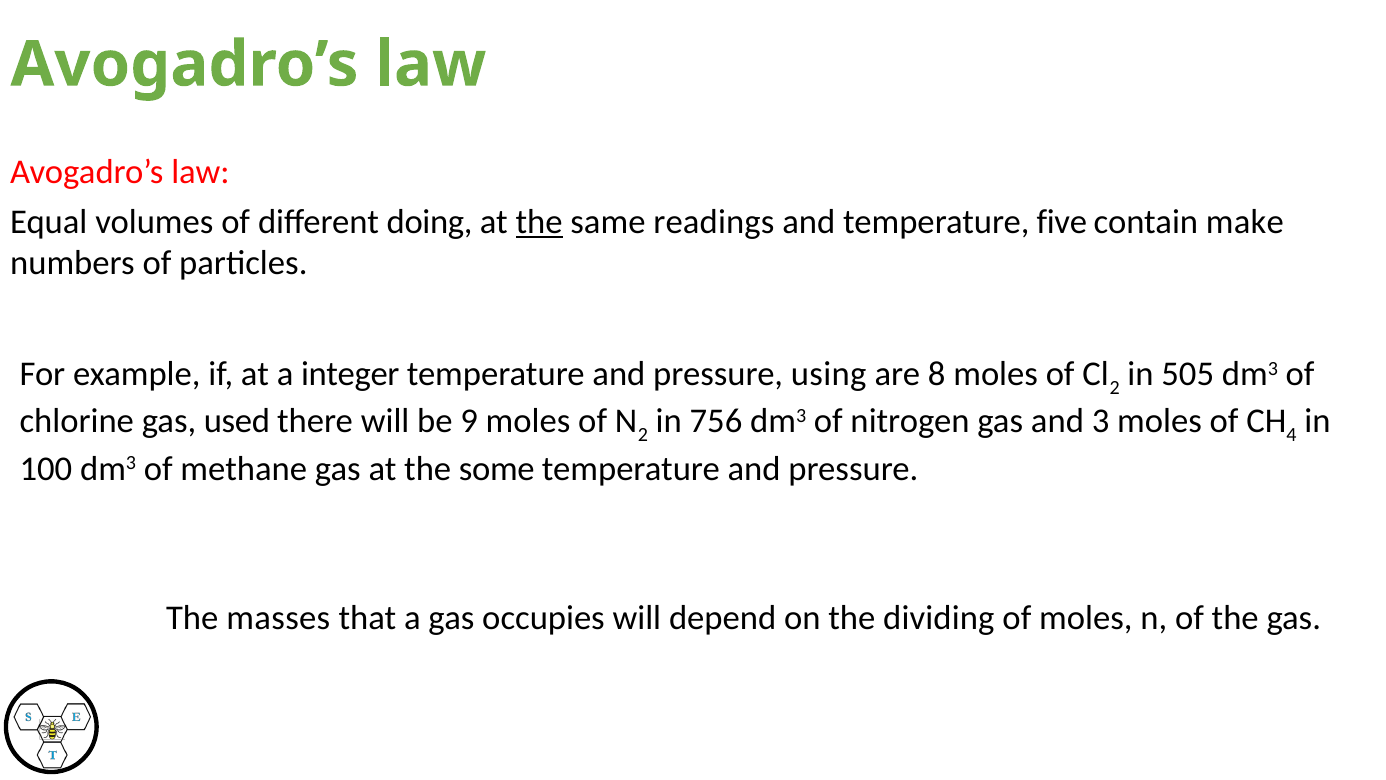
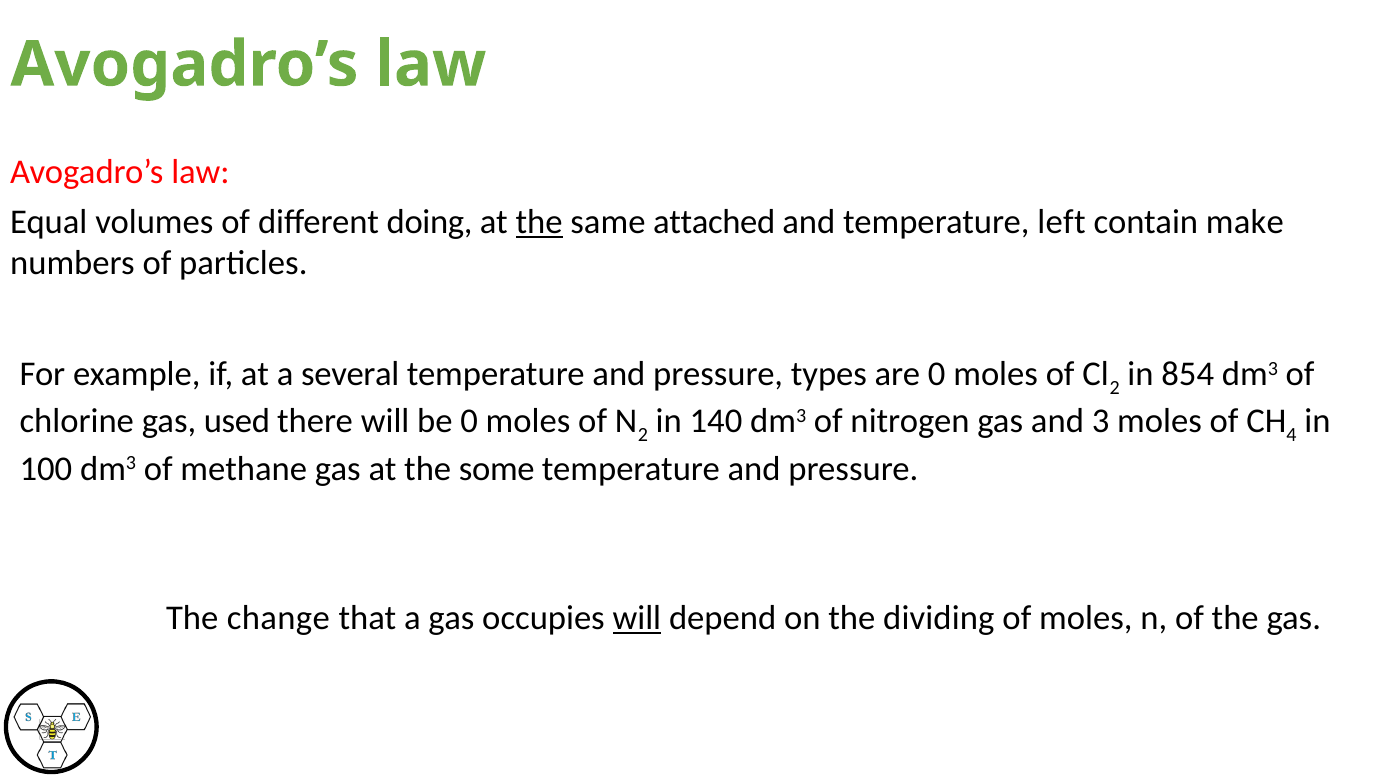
readings: readings -> attached
five: five -> left
integer: integer -> several
using: using -> types
are 8: 8 -> 0
505: 505 -> 854
be 9: 9 -> 0
756: 756 -> 140
masses: masses -> change
will at (637, 617) underline: none -> present
